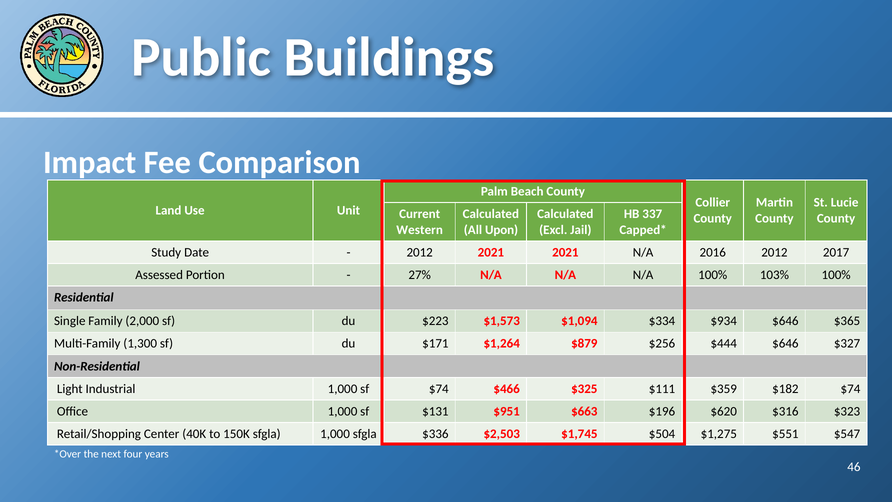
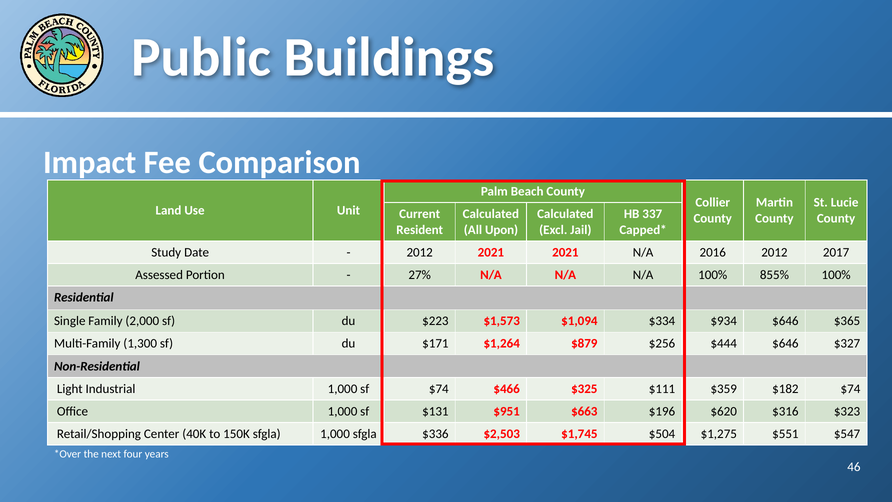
Western: Western -> Resident
103%: 103% -> 855%
